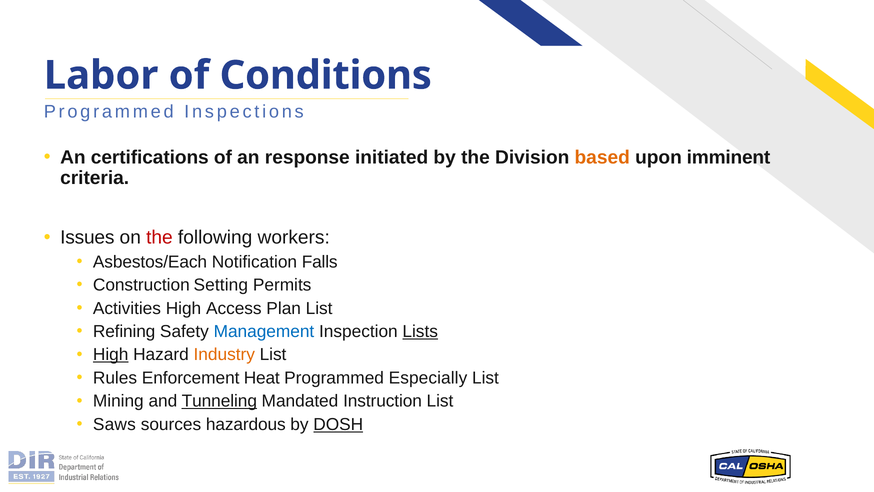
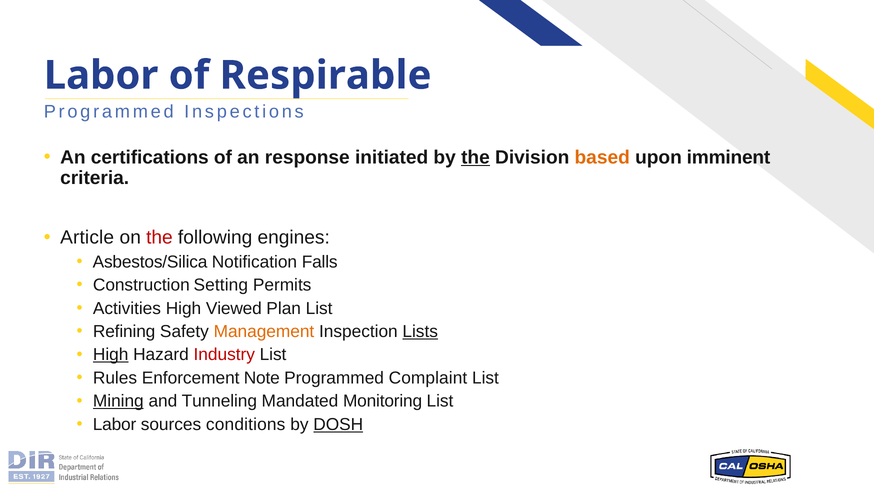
Conditions: Conditions -> Respirable
the at (475, 157) underline: none -> present
Issues: Issues -> Article
workers: workers -> engines
Asbestos/Each: Asbestos/Each -> Asbestos/Silica
Access: Access -> Viewed
Management colour: blue -> orange
Industry colour: orange -> red
Heat: Heat -> Note
Especially: Especially -> Complaint
Mining underline: none -> present
Tunneling underline: present -> none
Instruction: Instruction -> Monitoring
Saws at (114, 424): Saws -> Labor
hazardous: hazardous -> conditions
